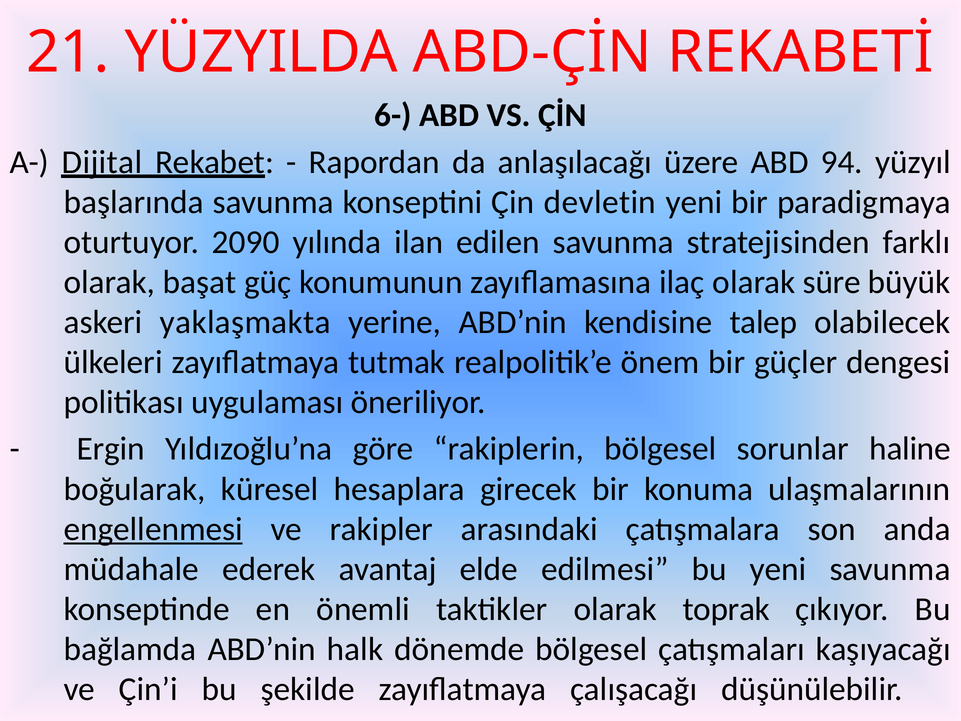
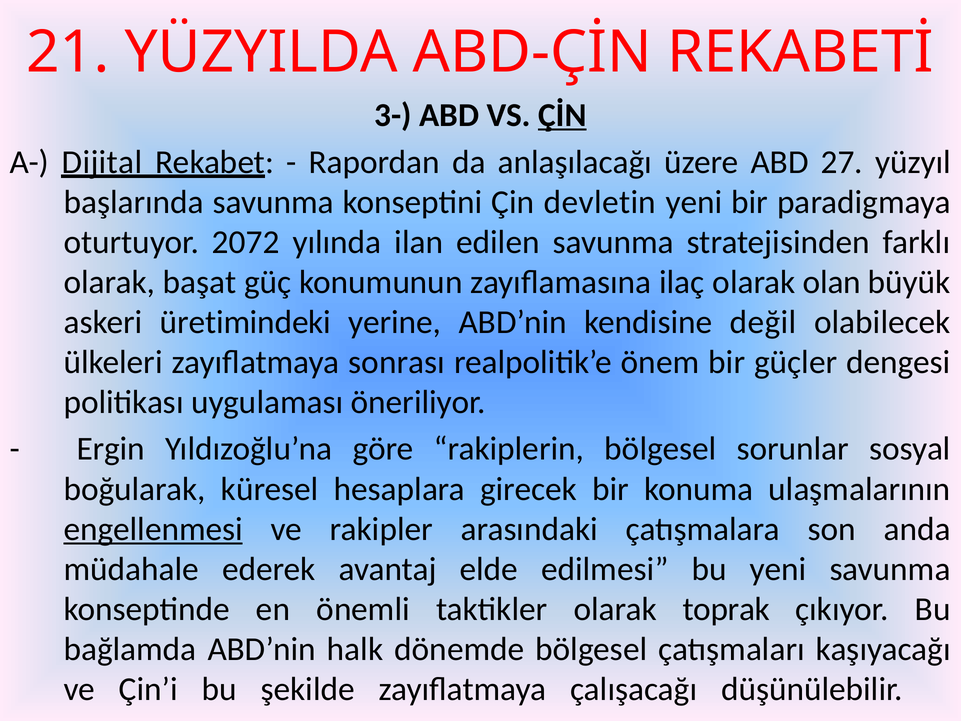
6-: 6- -> 3-
ÇİN underline: none -> present
94: 94 -> 27
2090: 2090 -> 2072
süre: süre -> olan
yaklaşmakta: yaklaşmakta -> üretimindeki
talep: talep -> değil
tutmak: tutmak -> sonrası
haline: haline -> sosyal
